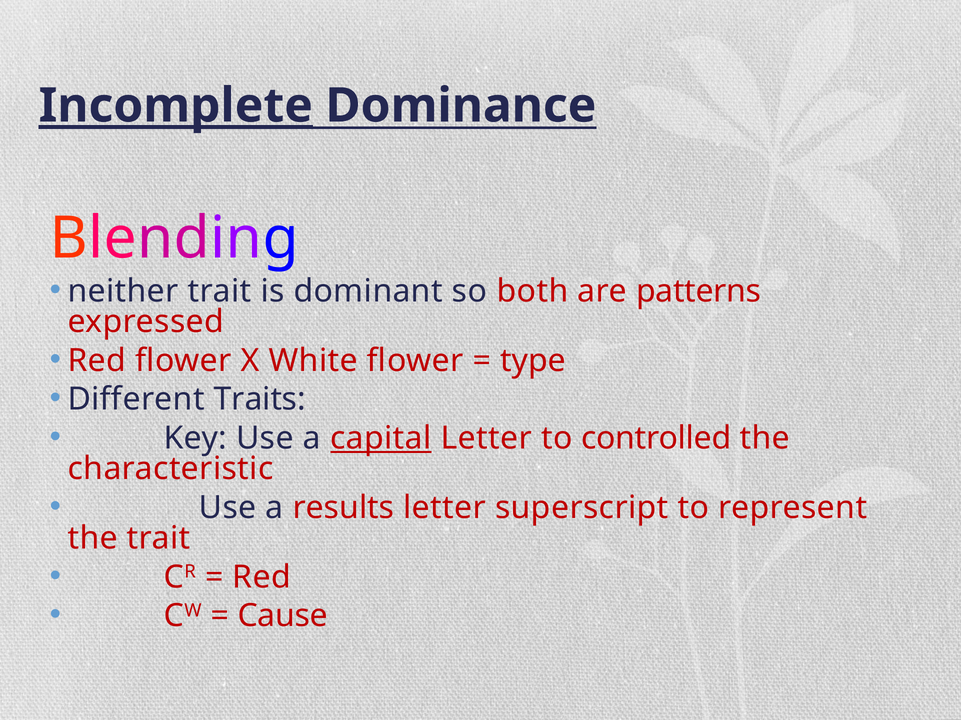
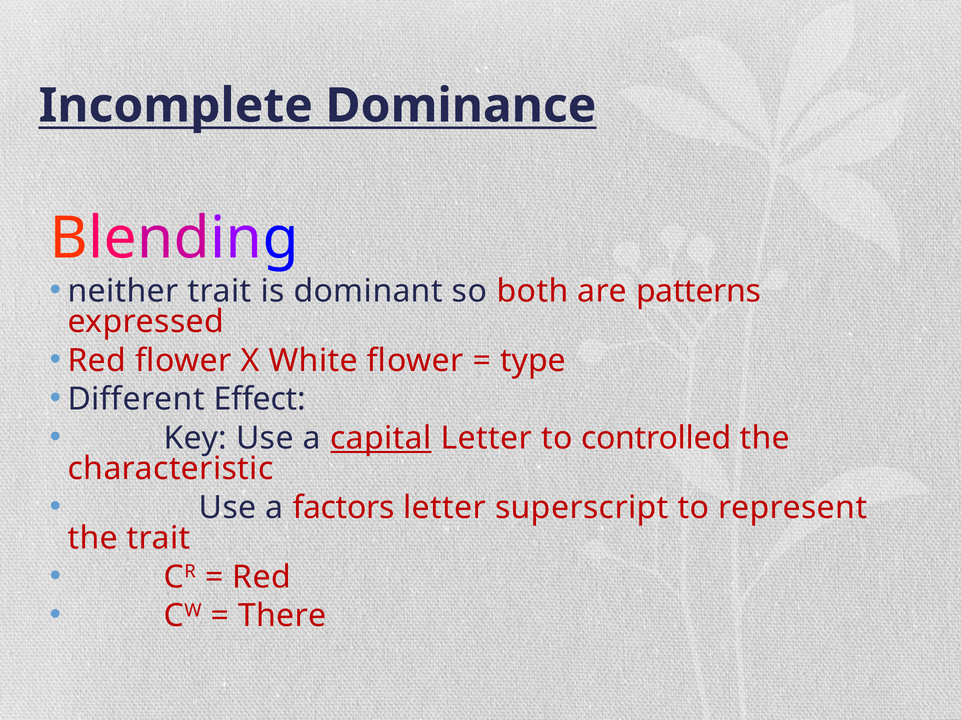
Incomplete underline: present -> none
Traits: Traits -> Effect
results: results -> factors
Cause: Cause -> There
